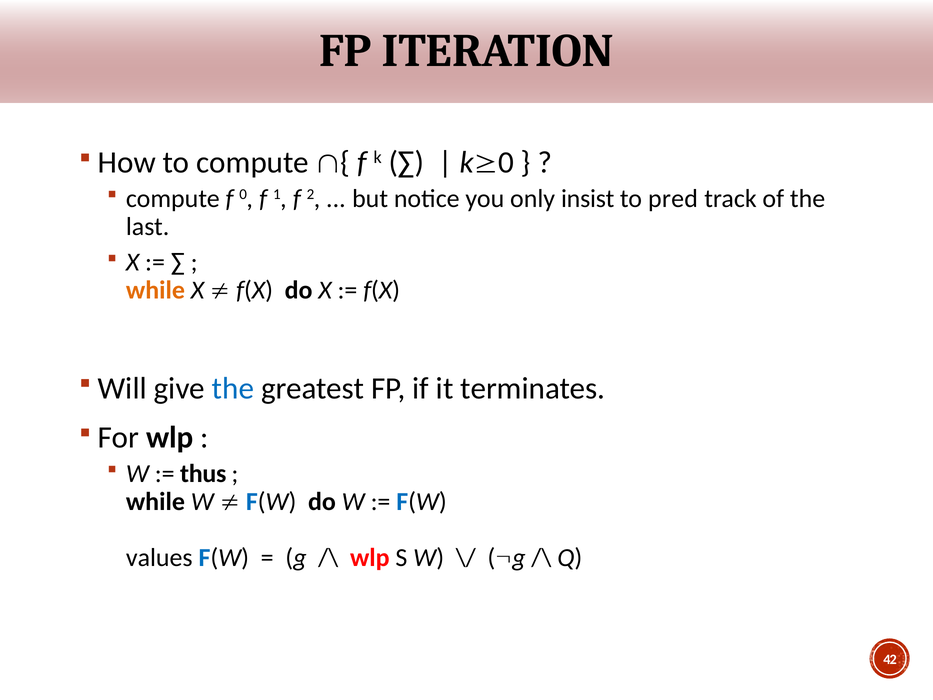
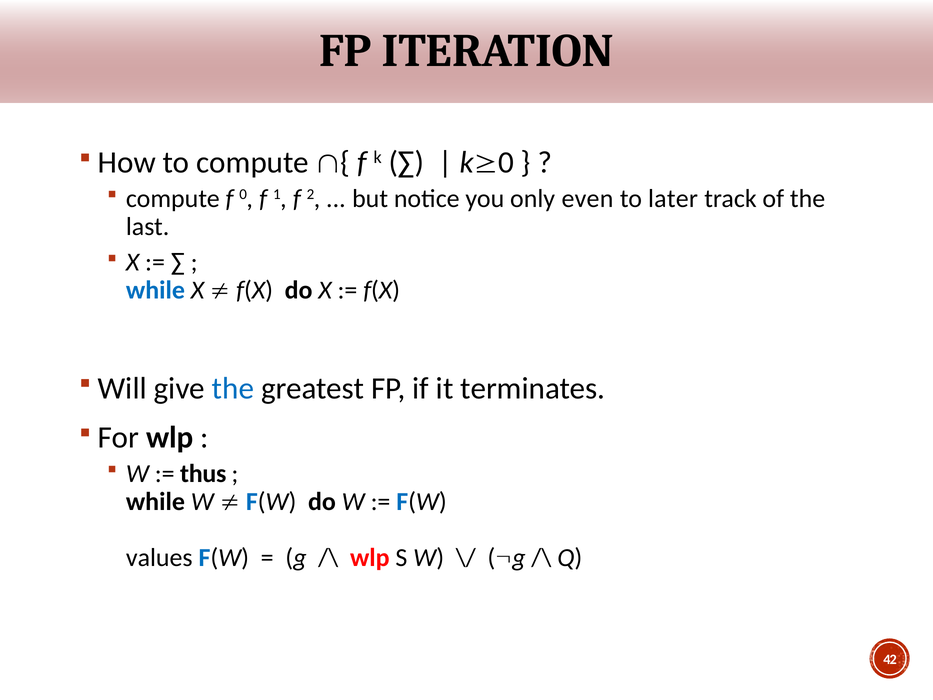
insist: insist -> even
pred: pred -> later
while at (155, 290) colour: orange -> blue
